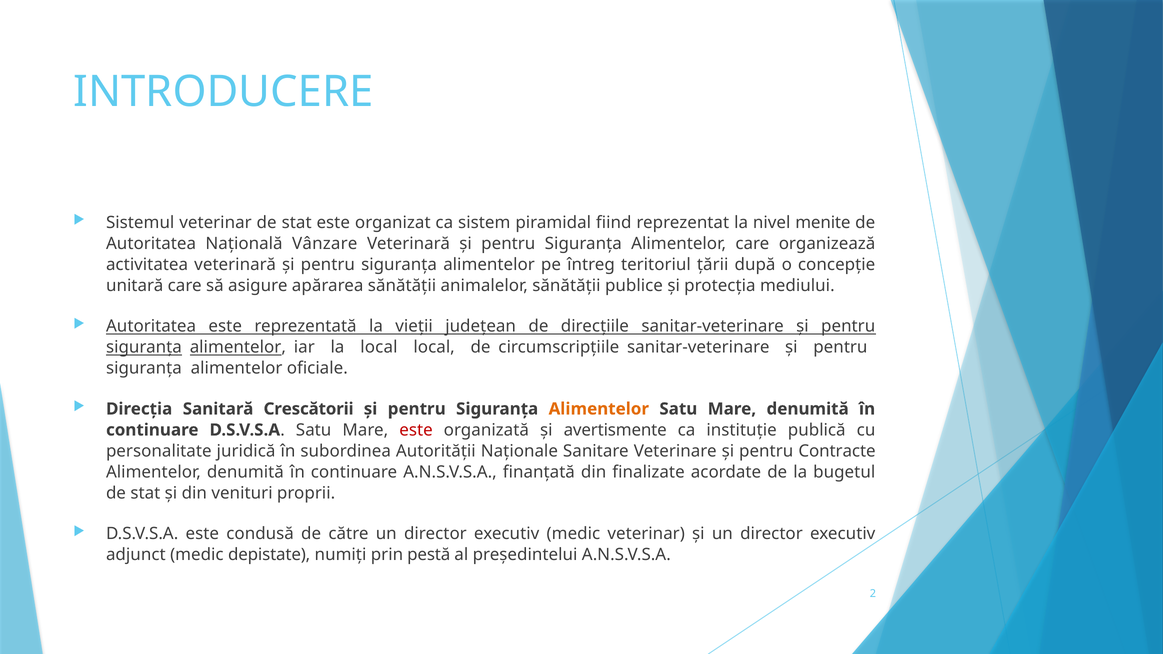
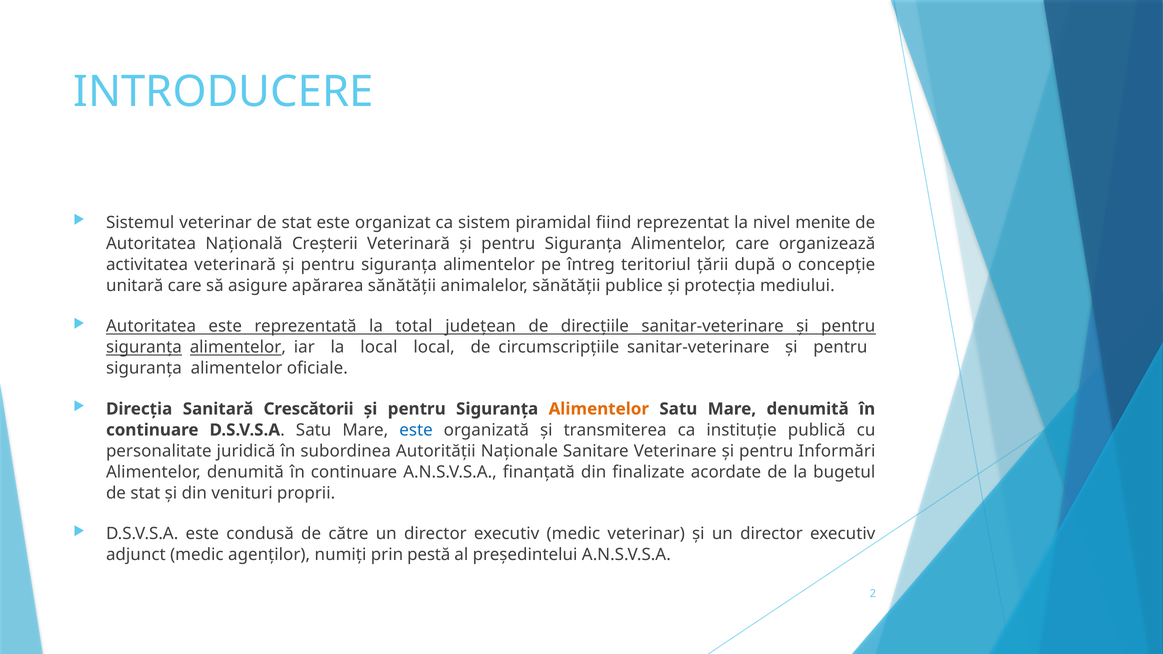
Vânzare: Vânzare -> Creșterii
vieții: vieții -> total
este at (416, 430) colour: red -> blue
avertismente: avertismente -> transmiterea
Contracte: Contracte -> Informări
depistate: depistate -> agenților
